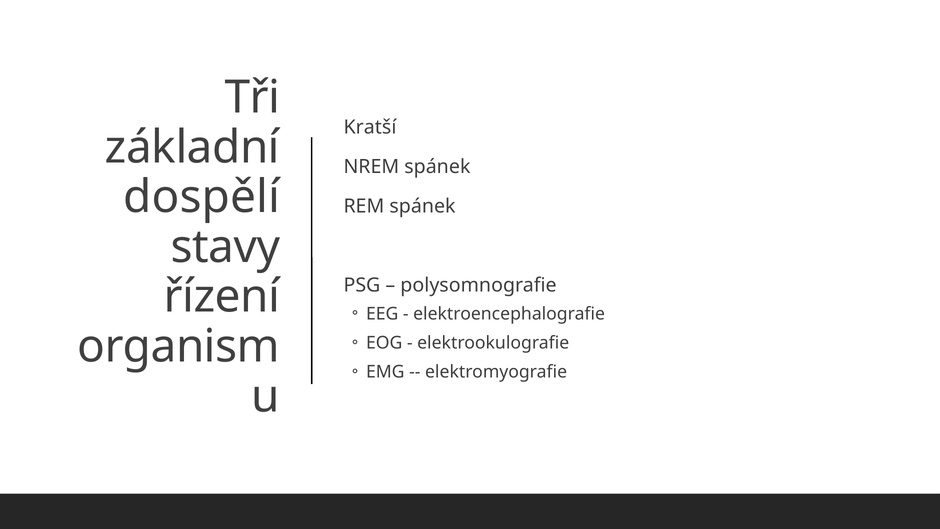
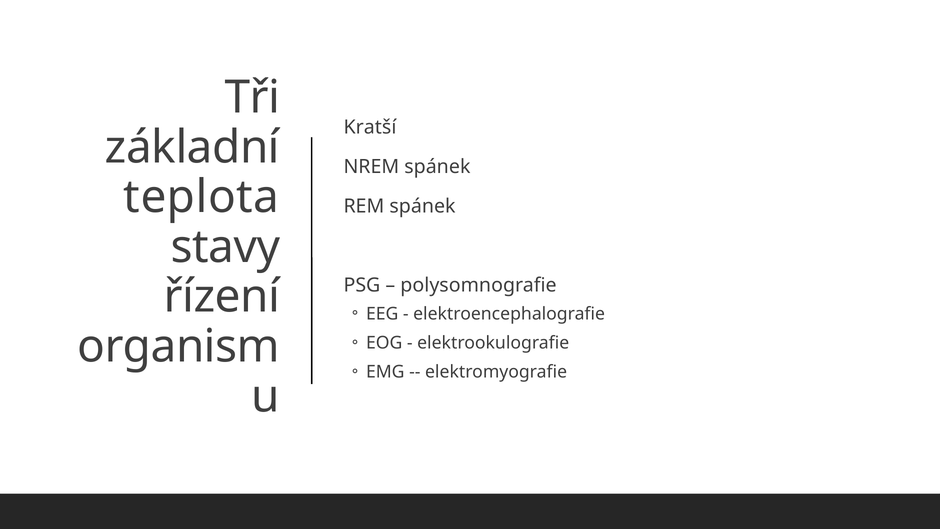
dospělí: dospělí -> teplota
